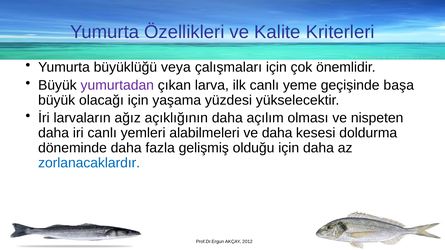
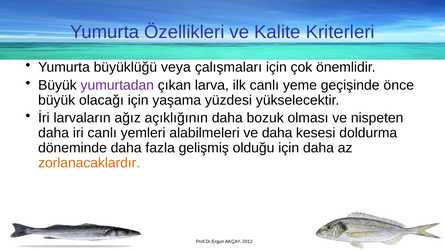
başa: başa -> önce
açılım: açılım -> bozuk
zorlanacaklardır colour: blue -> orange
